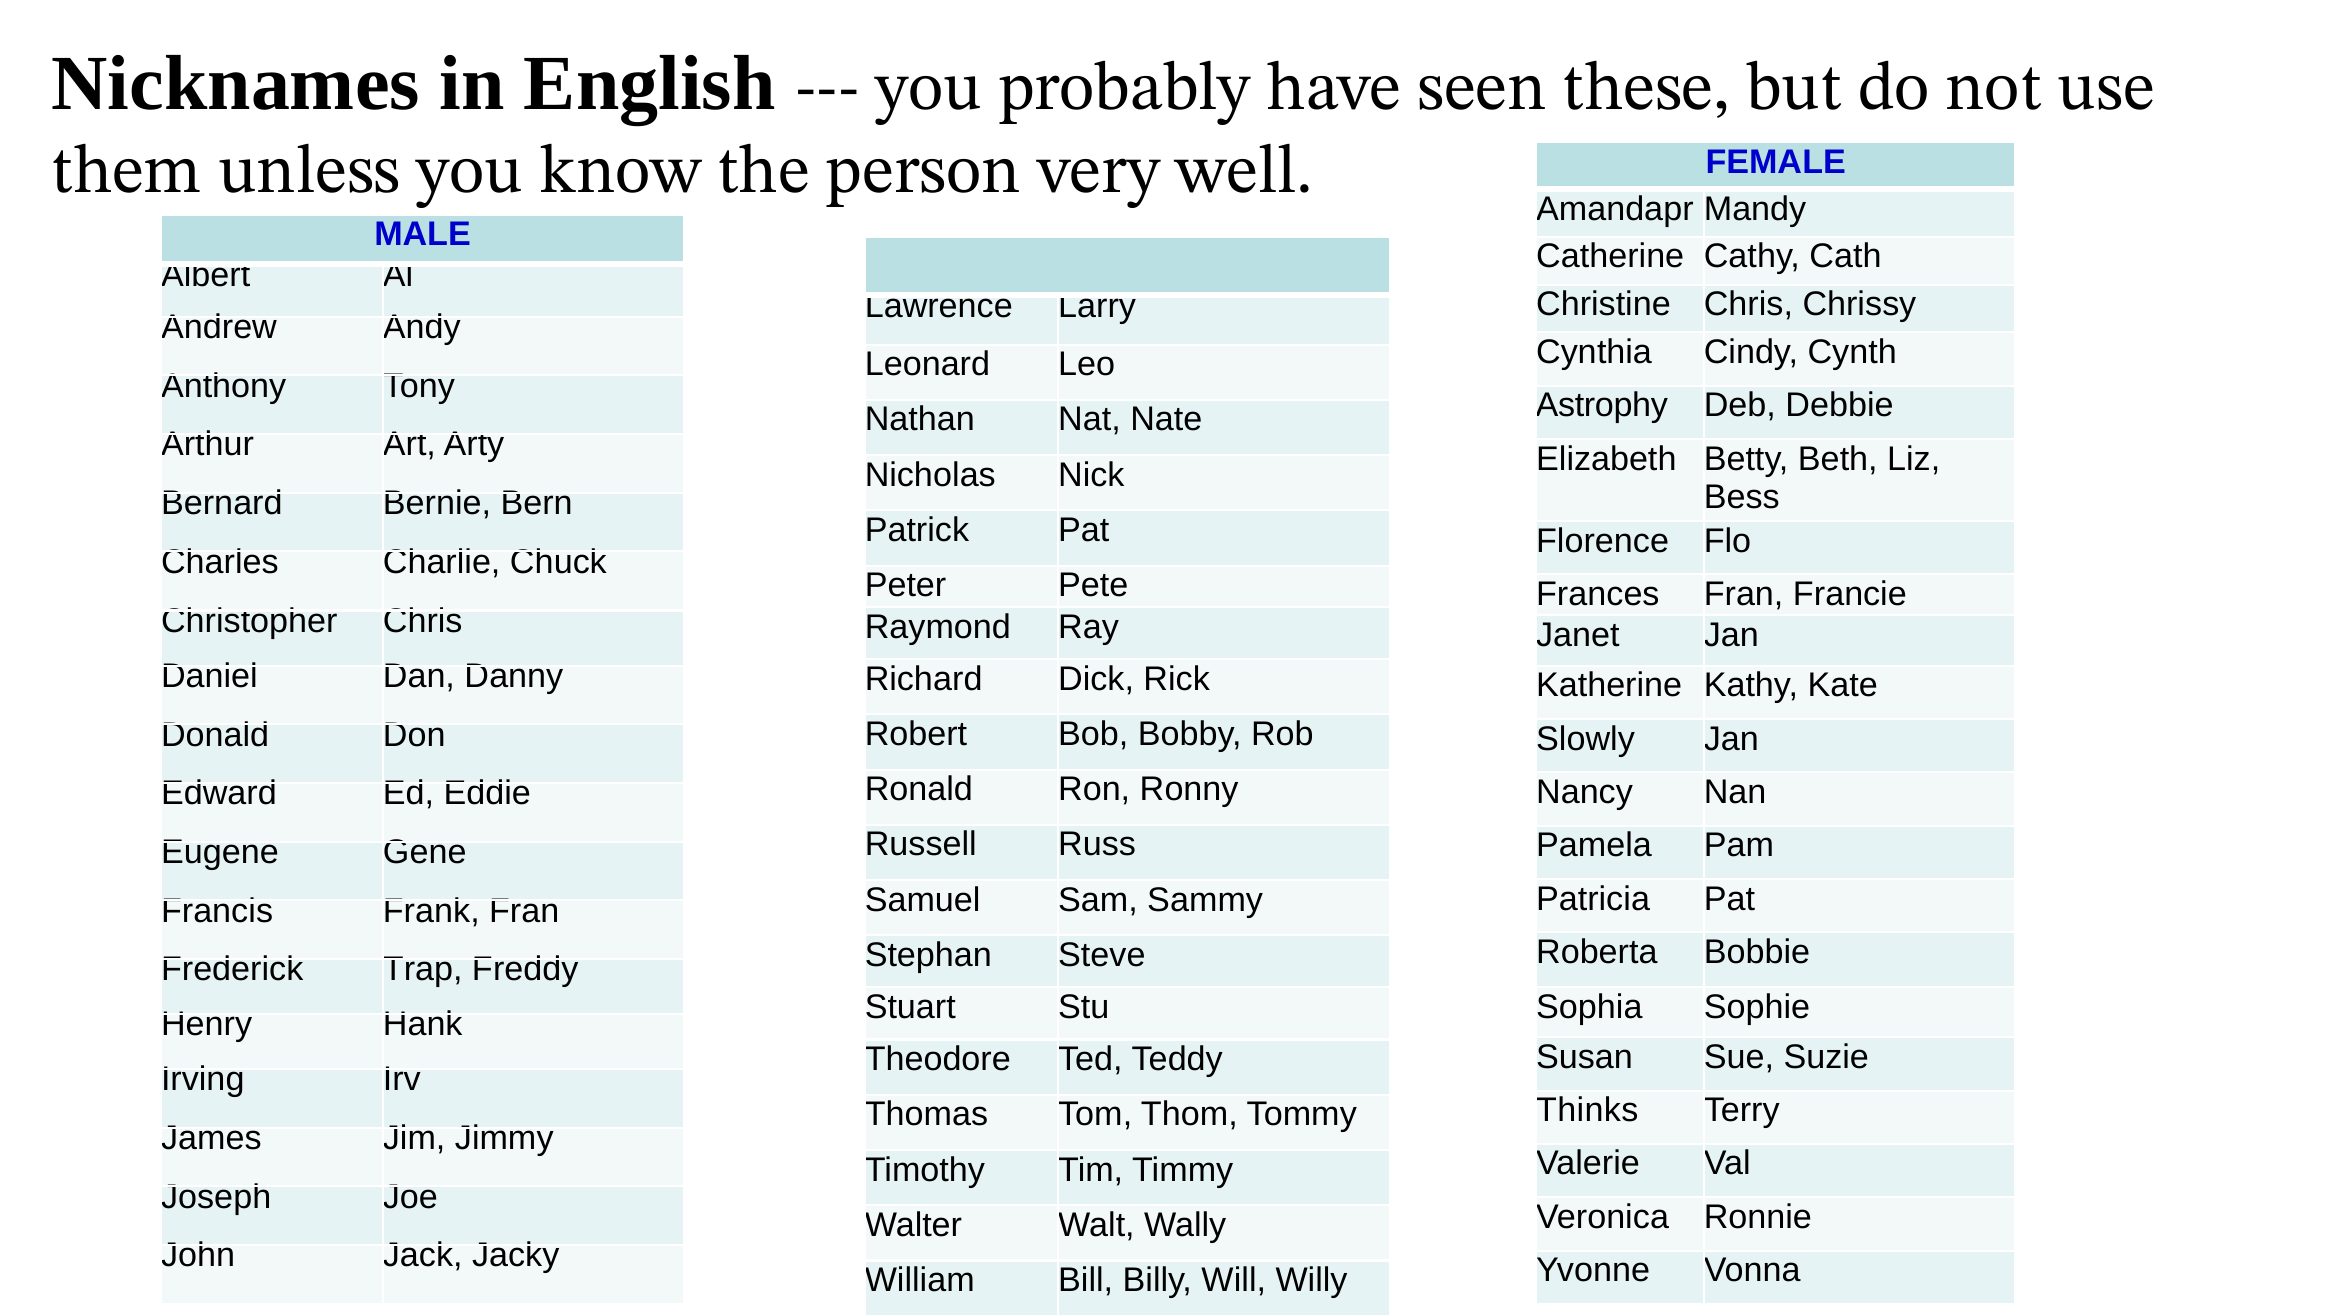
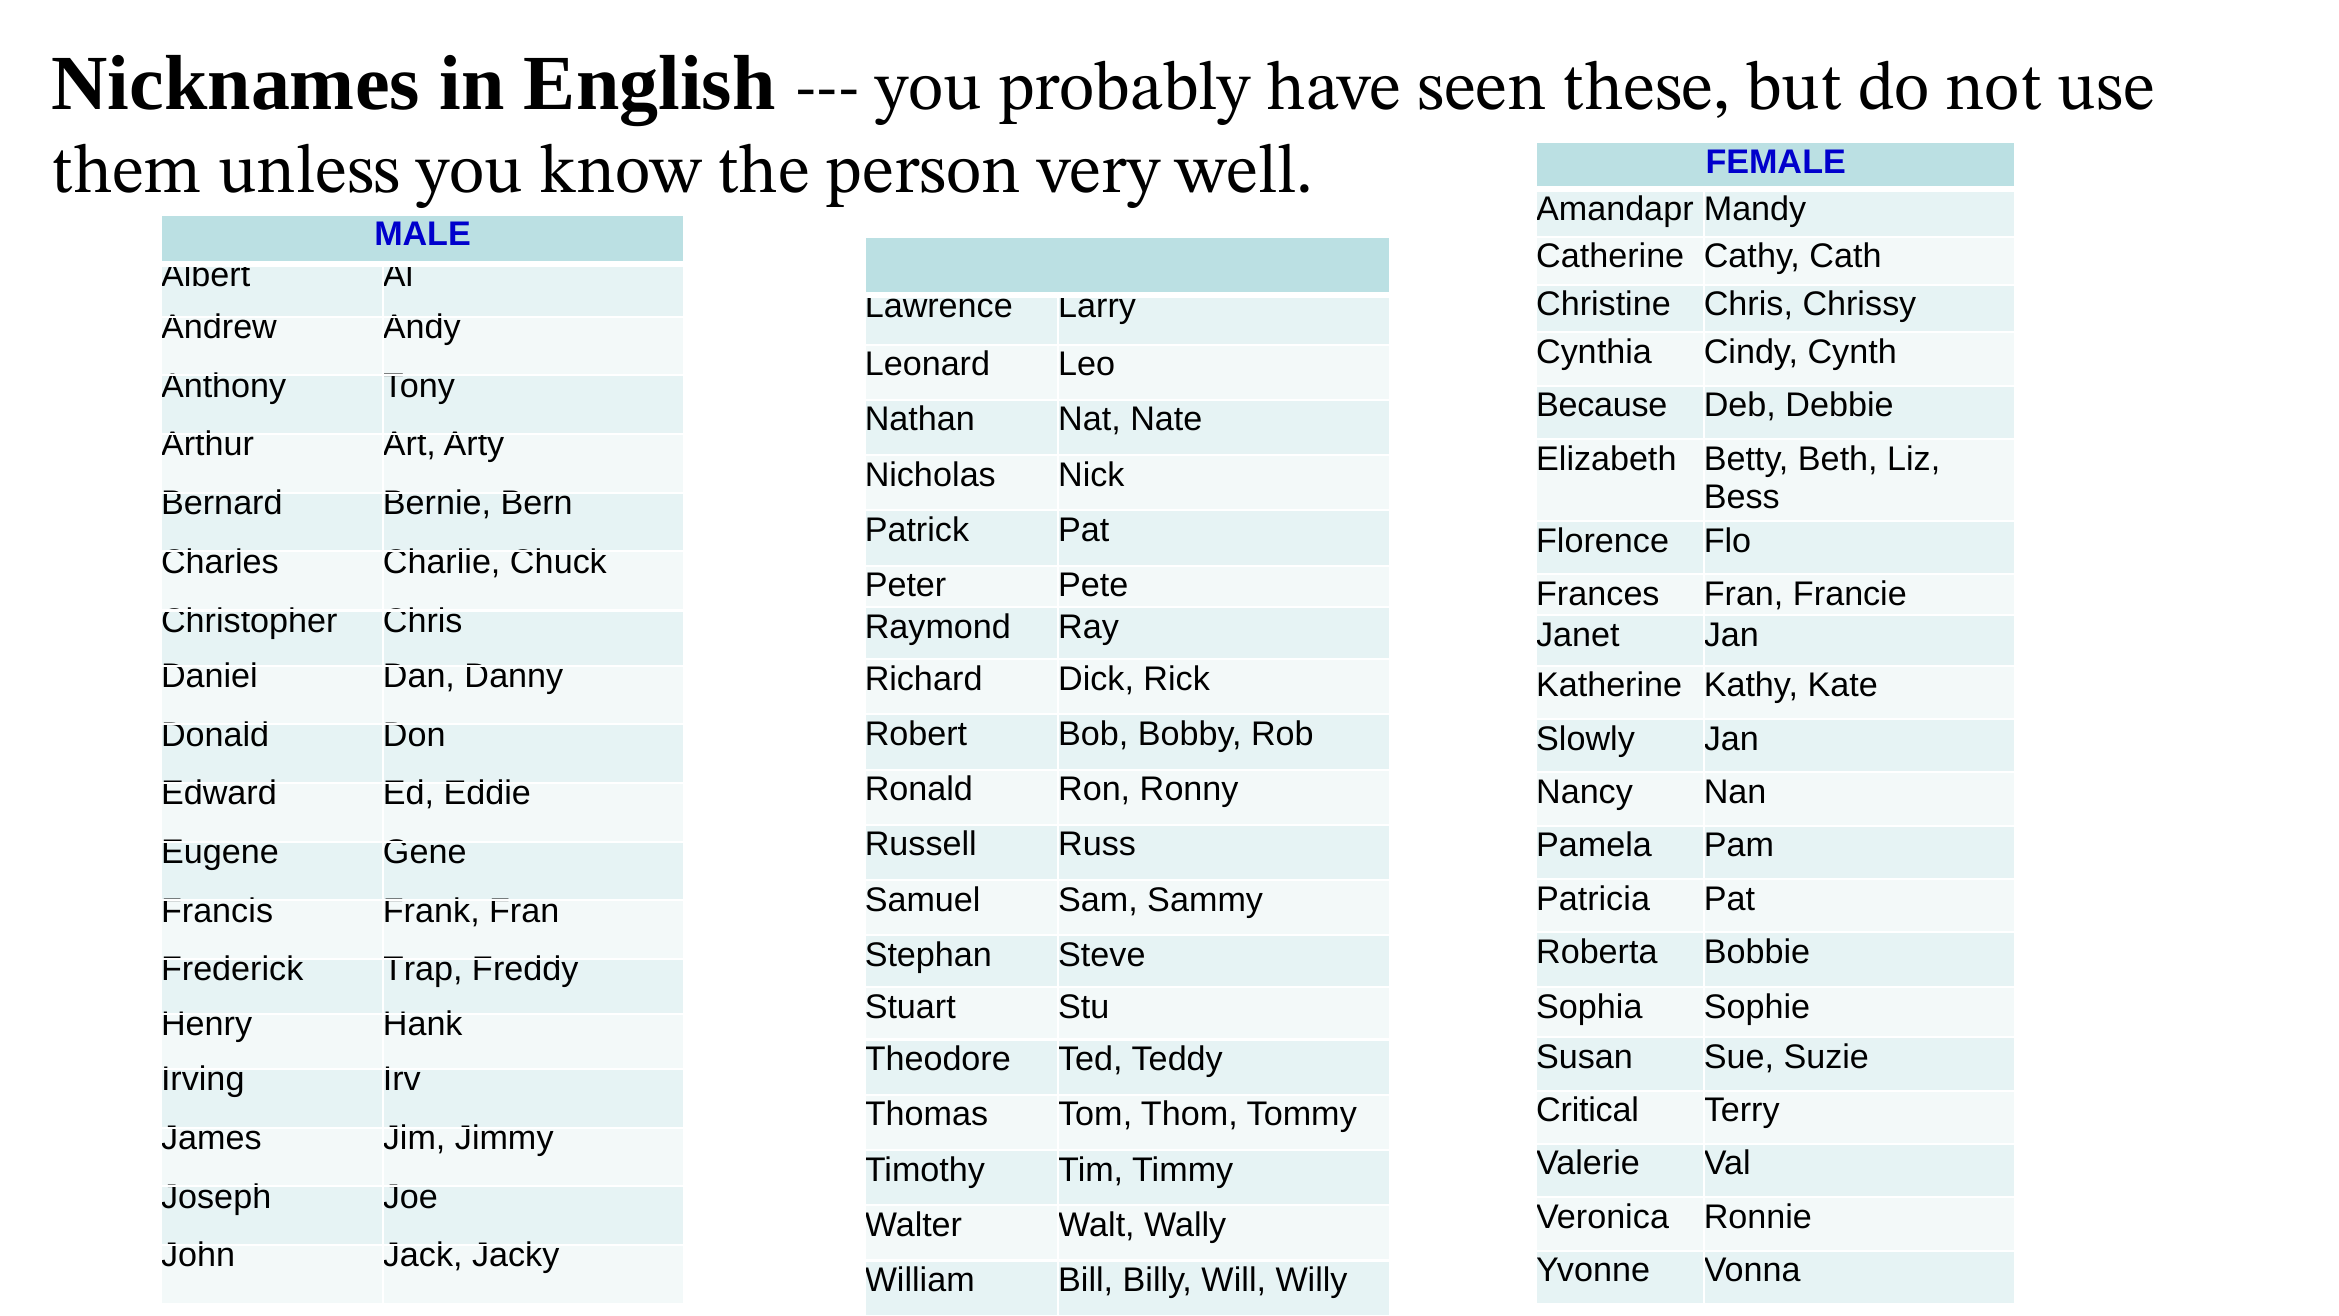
Astrophy: Astrophy -> Because
Thinks: Thinks -> Critical
